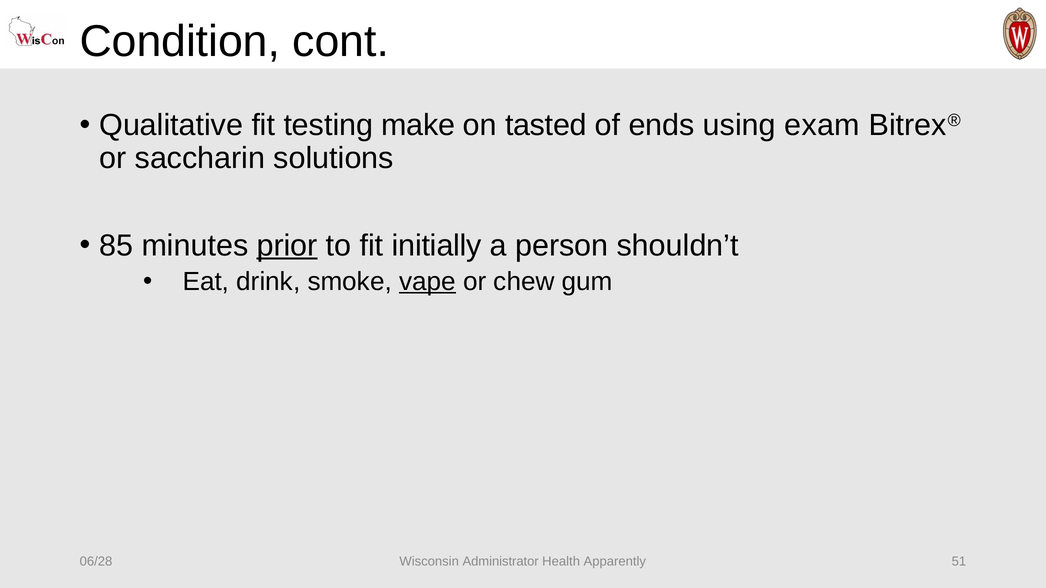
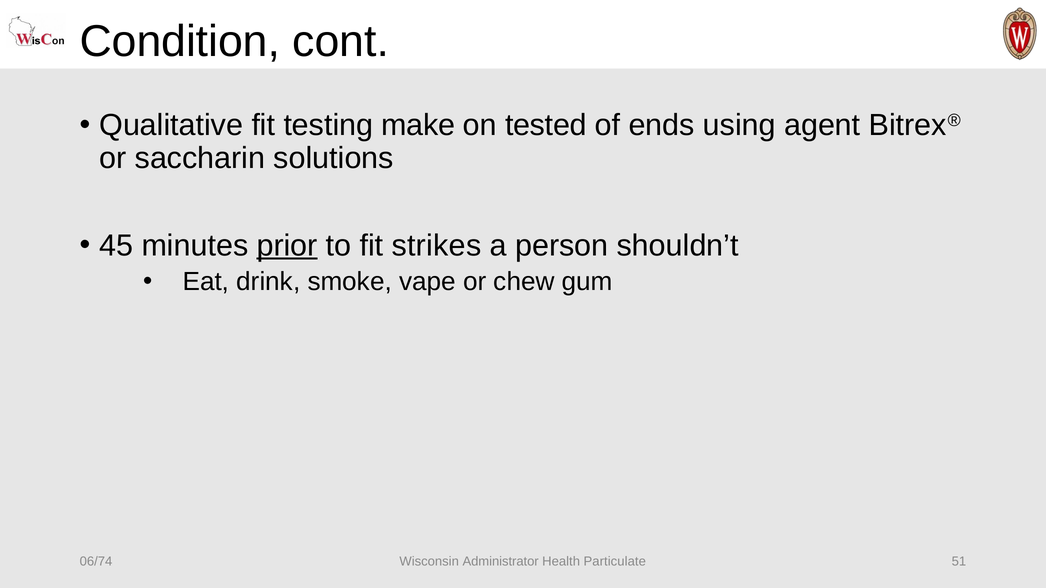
tasted: tasted -> tested
exam: exam -> agent
85: 85 -> 45
initially: initially -> strikes
vape underline: present -> none
06/28: 06/28 -> 06/74
Apparently: Apparently -> Particulate
